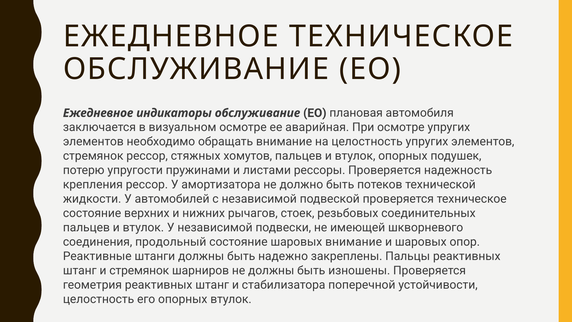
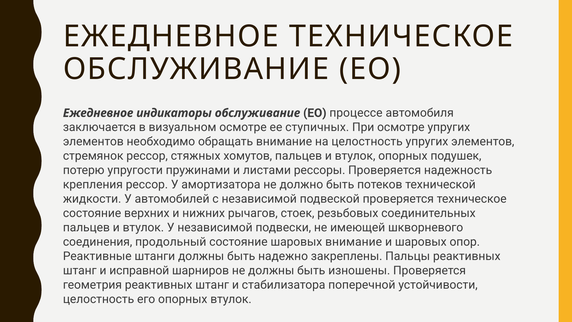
плановая: плановая -> процессе
аварийная: аварийная -> ступичных
и стремянок: стремянок -> исправной
